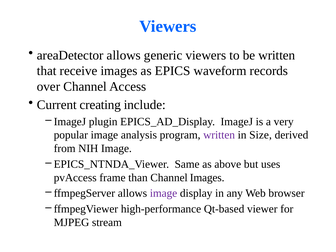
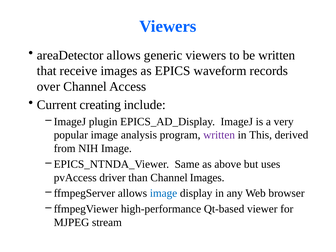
Size: Size -> This
frame: frame -> driver
image at (164, 193) colour: purple -> blue
